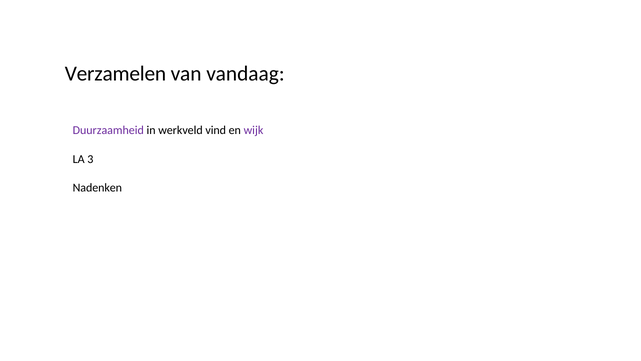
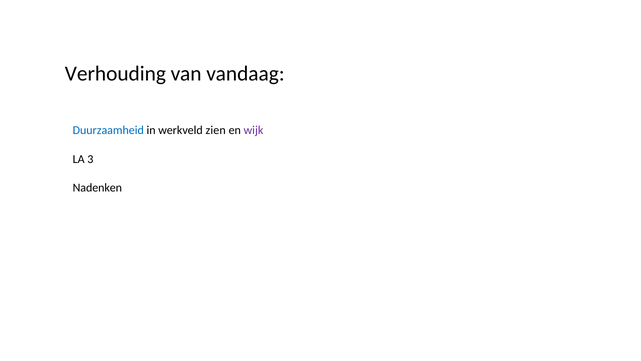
Verzamelen: Verzamelen -> Verhouding
Duurzaamheid colour: purple -> blue
vind: vind -> zien
